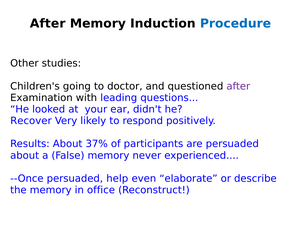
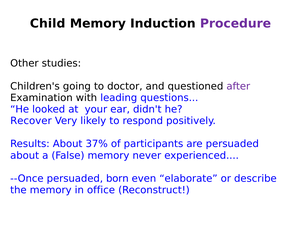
After at (48, 24): After -> Child
Procedure colour: blue -> purple
help: help -> born
